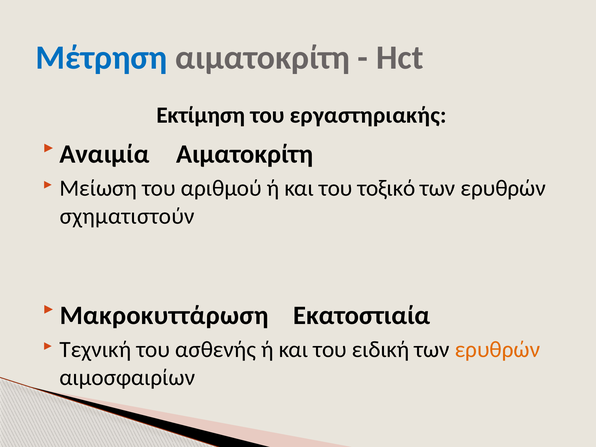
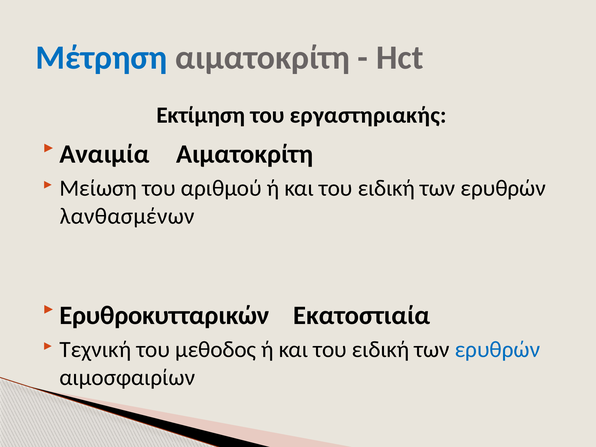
τοξικό at (386, 188): τοξικό -> ειδική
σχηματιστούν: σχηματιστούν -> λανθασμένων
Μακροκυττάρωση: Μακροκυττάρωση -> Ερυθροκυτταρικών
ασθενής: ασθενής -> μεθοδος
ερυθρών at (497, 350) colour: orange -> blue
